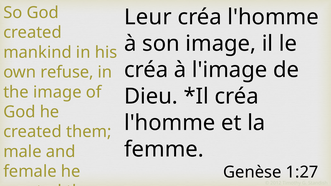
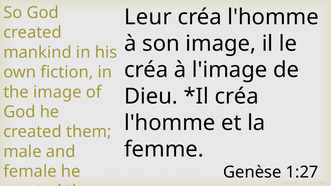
refuse: refuse -> fiction
